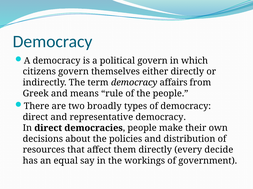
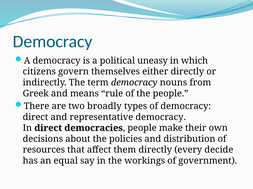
political govern: govern -> uneasy
affairs: affairs -> nouns
